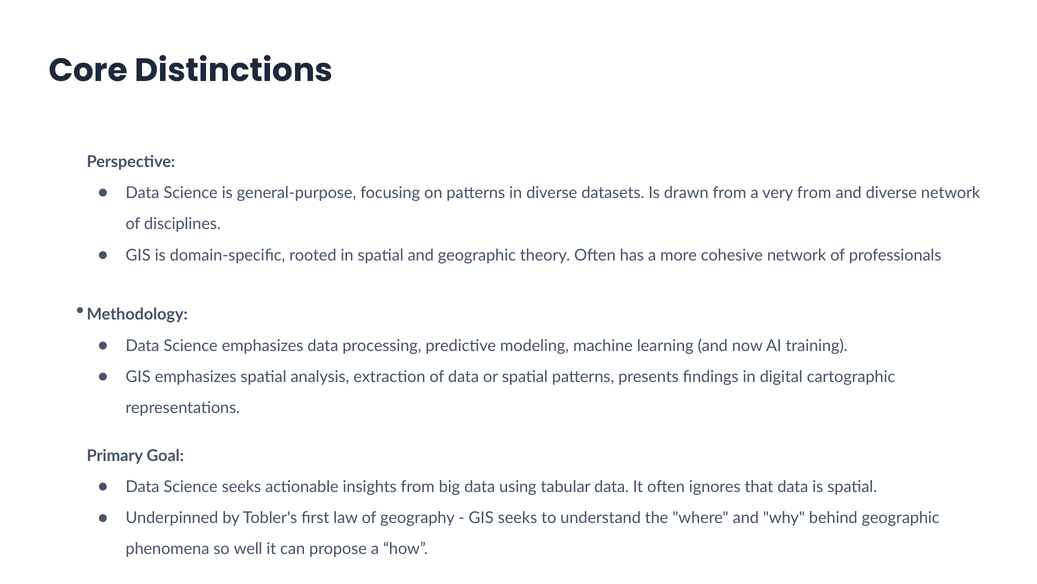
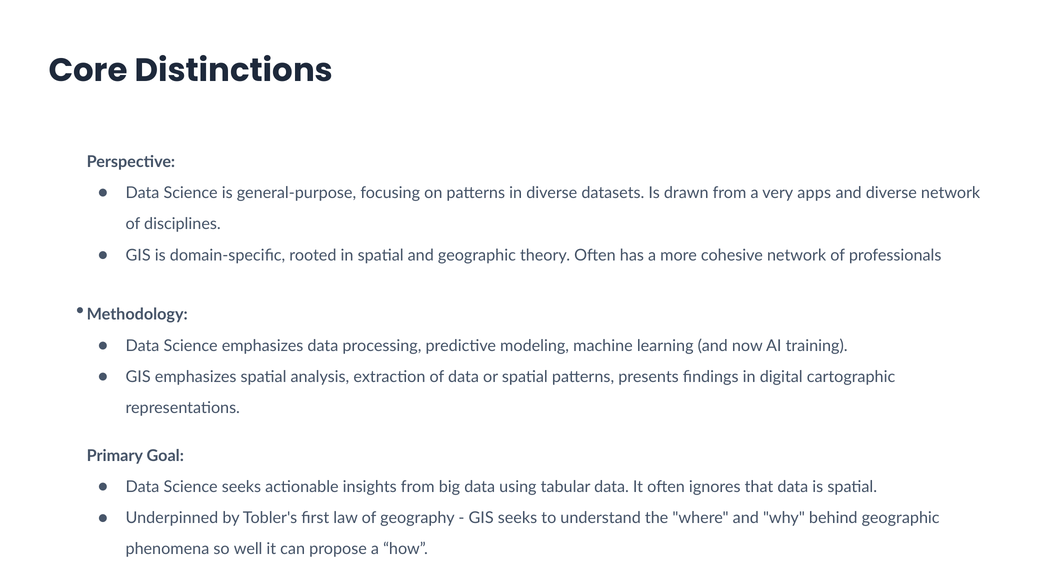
very from: from -> apps
